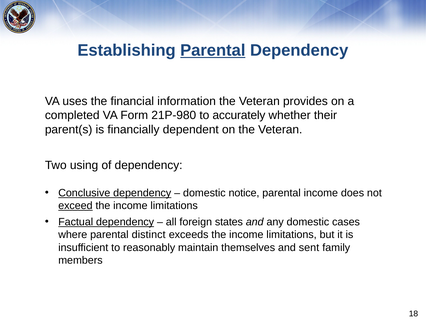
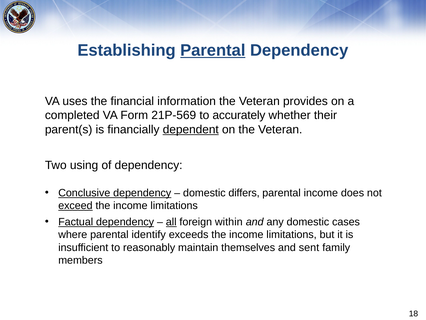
21P-980: 21P-980 -> 21P-569
dependent underline: none -> present
notice: notice -> differs
all underline: none -> present
states: states -> within
distinct: distinct -> identify
